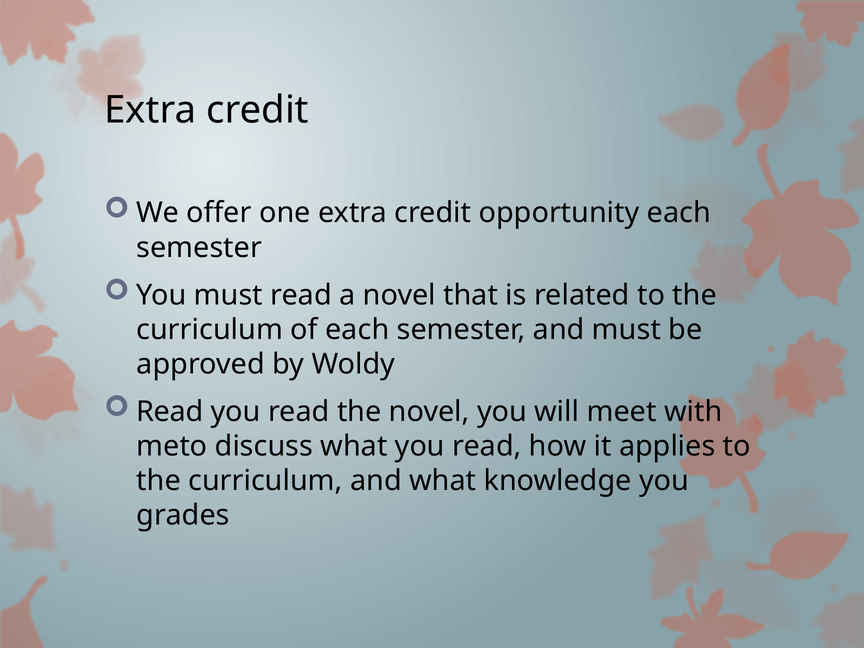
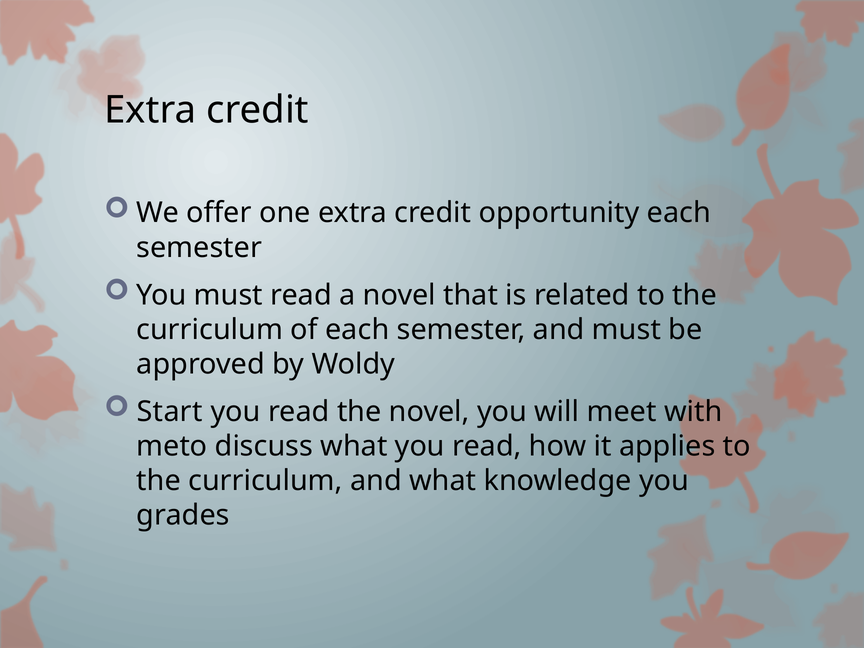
Read at (170, 412): Read -> Start
